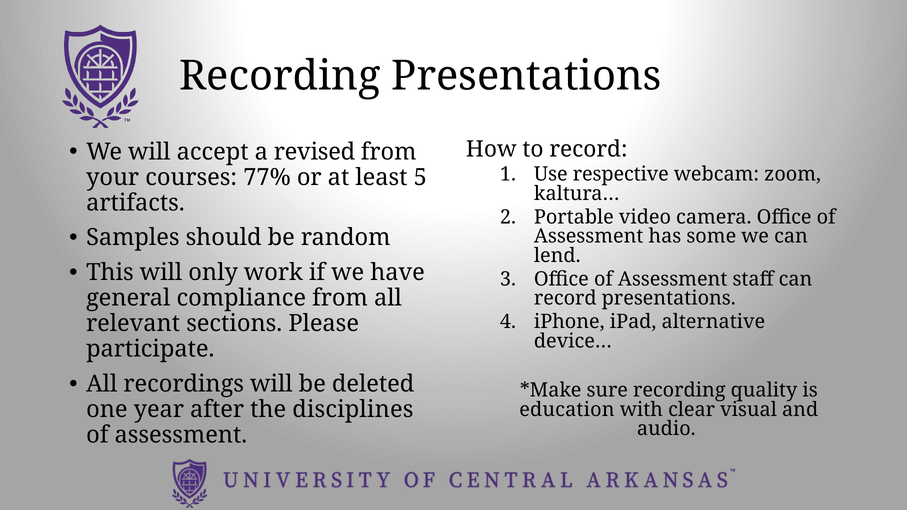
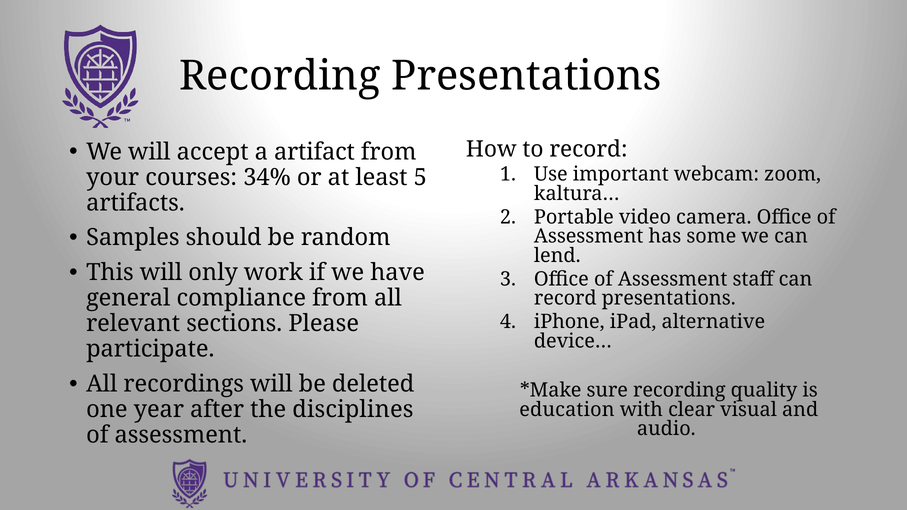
revised: revised -> artifact
respective: respective -> important
77%: 77% -> 34%
